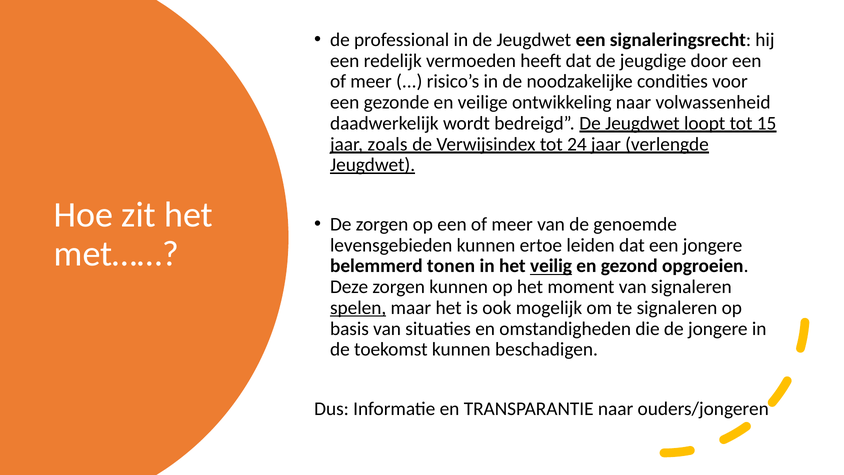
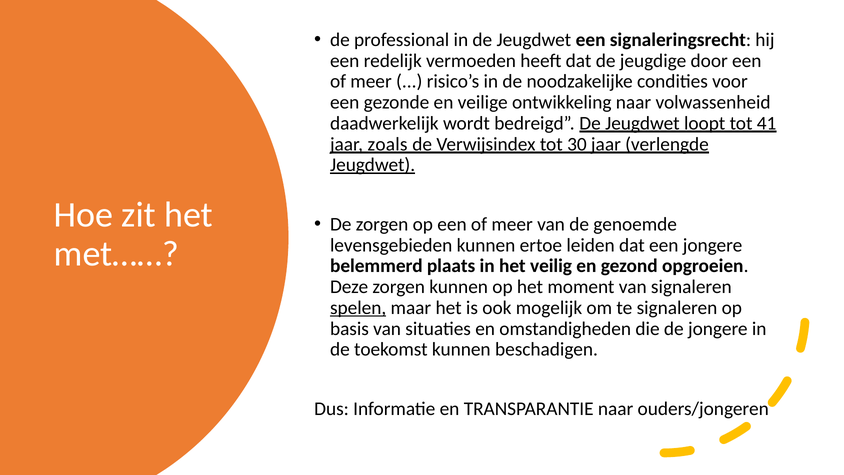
15: 15 -> 41
24: 24 -> 30
tonen: tonen -> plaats
veilig underline: present -> none
